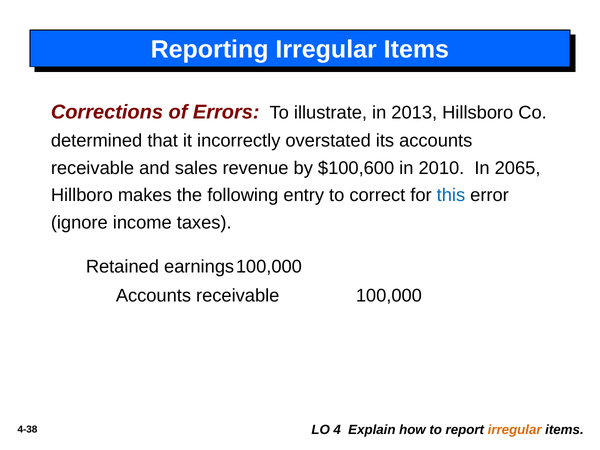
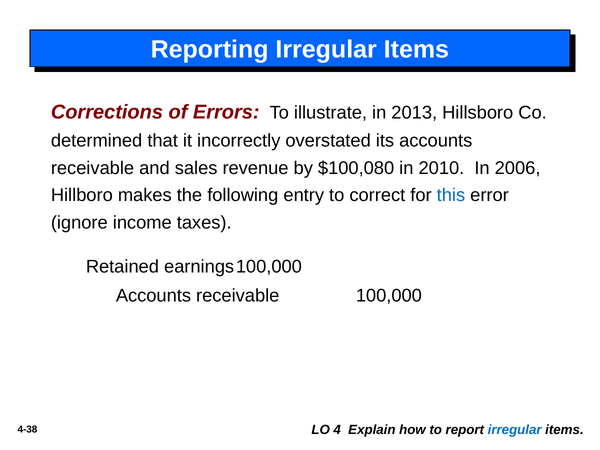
$100,600: $100,600 -> $100,080
2065: 2065 -> 2006
irregular at (515, 430) colour: orange -> blue
